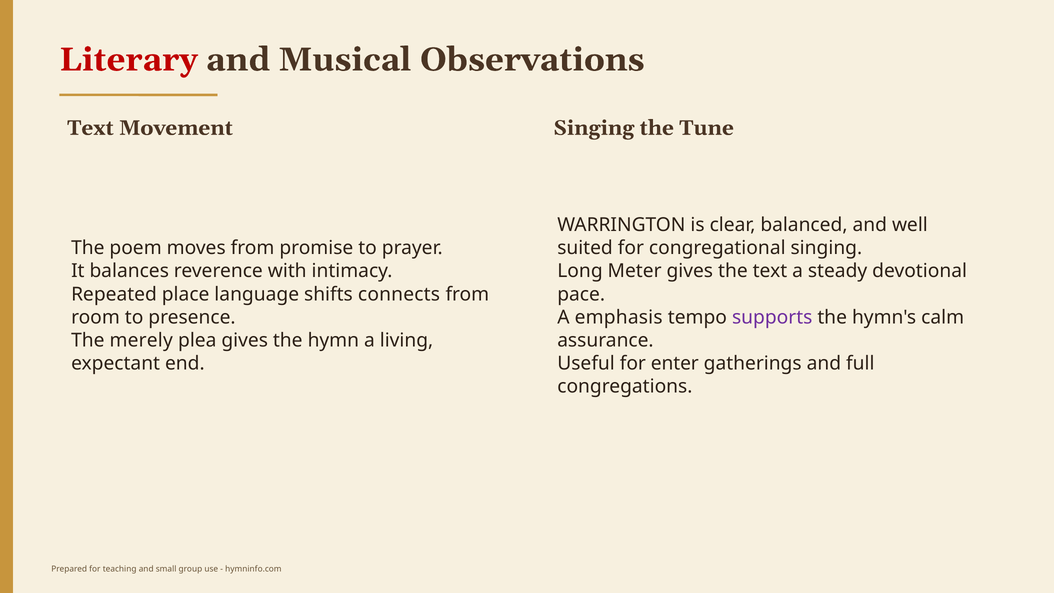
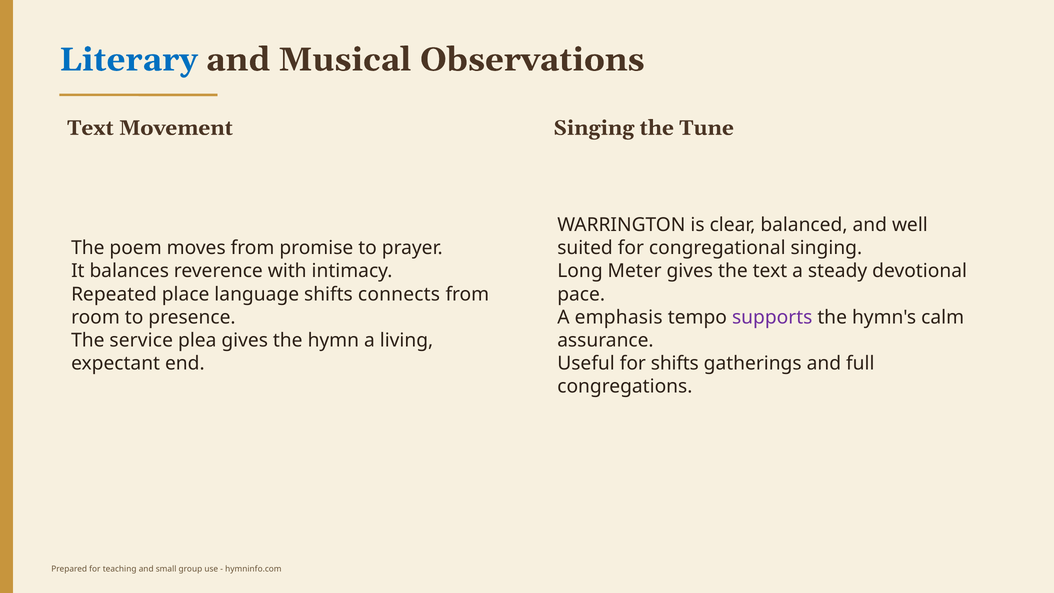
Literary colour: red -> blue
merely: merely -> service
for enter: enter -> shifts
